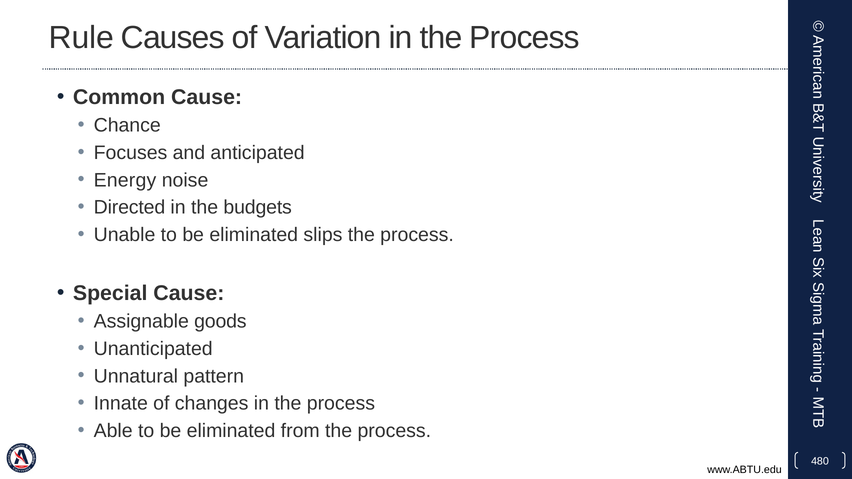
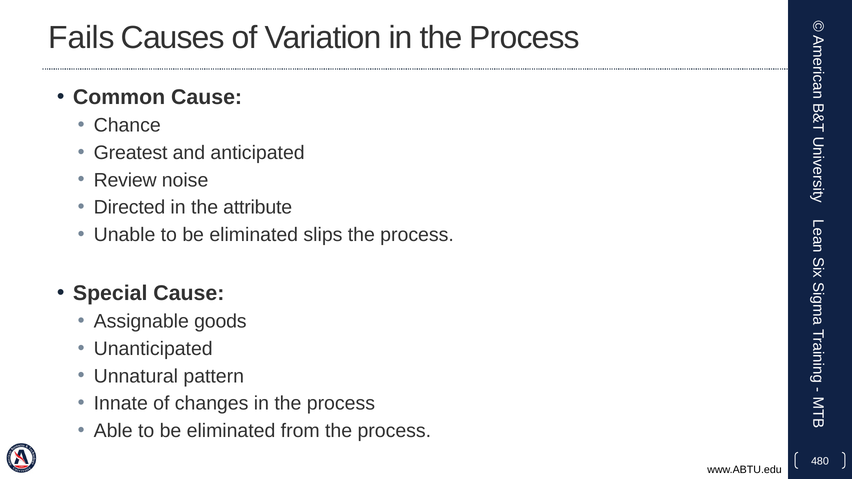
Rule: Rule -> Fails
Focuses: Focuses -> Greatest
Energy: Energy -> Review
budgets: budgets -> attribute
